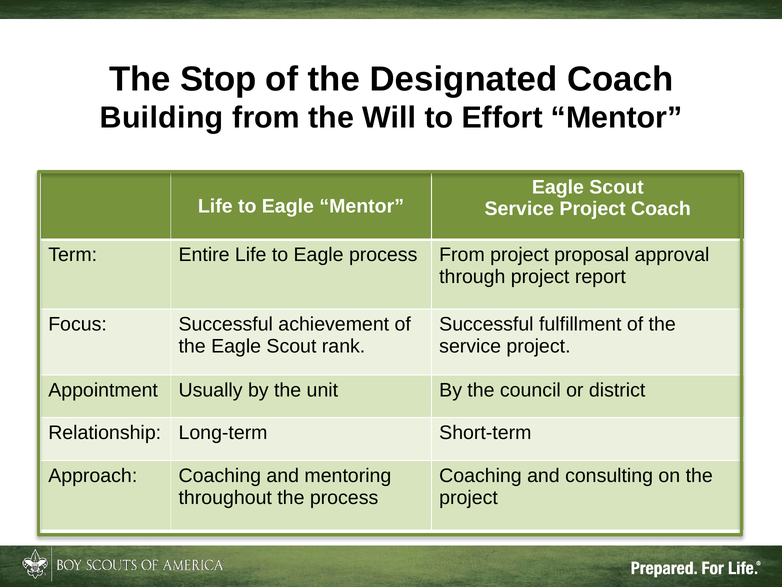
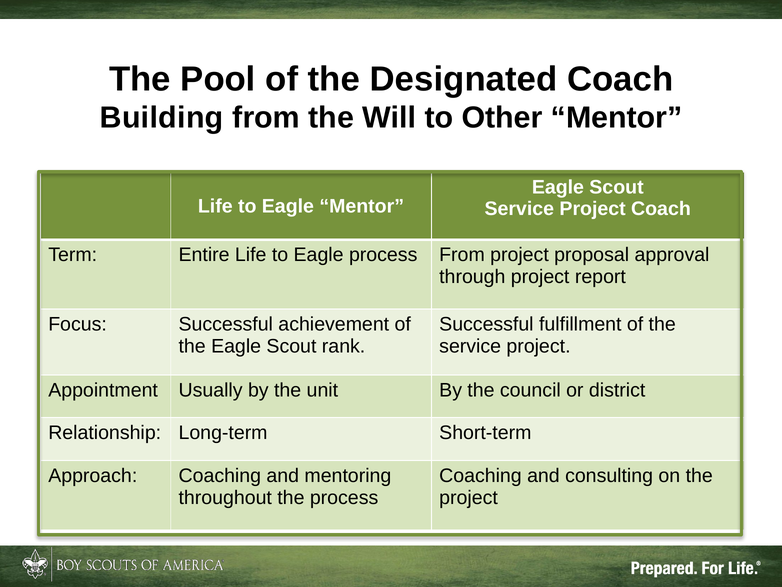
Stop: Stop -> Pool
Effort: Effort -> Other
